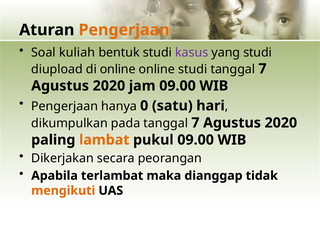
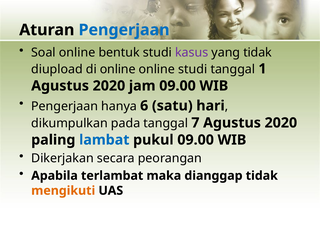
Pengerjaan at (124, 30) colour: orange -> blue
Soal kuliah: kuliah -> online
yang studi: studi -> tidak
7 at (262, 69): 7 -> 1
0: 0 -> 6
lambat colour: orange -> blue
